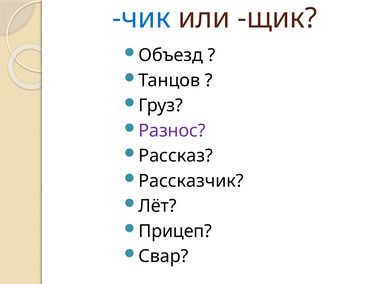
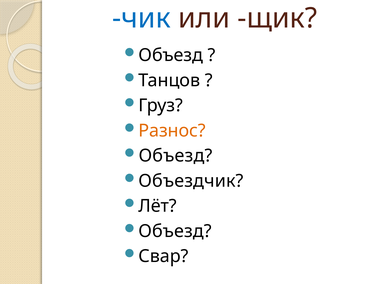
Разнос colour: purple -> orange
Рассказ at (176, 156): Рассказ -> Объезд
Рассказчик: Рассказчик -> Объездчик
Прицеп at (175, 231): Прицеп -> Объезд
